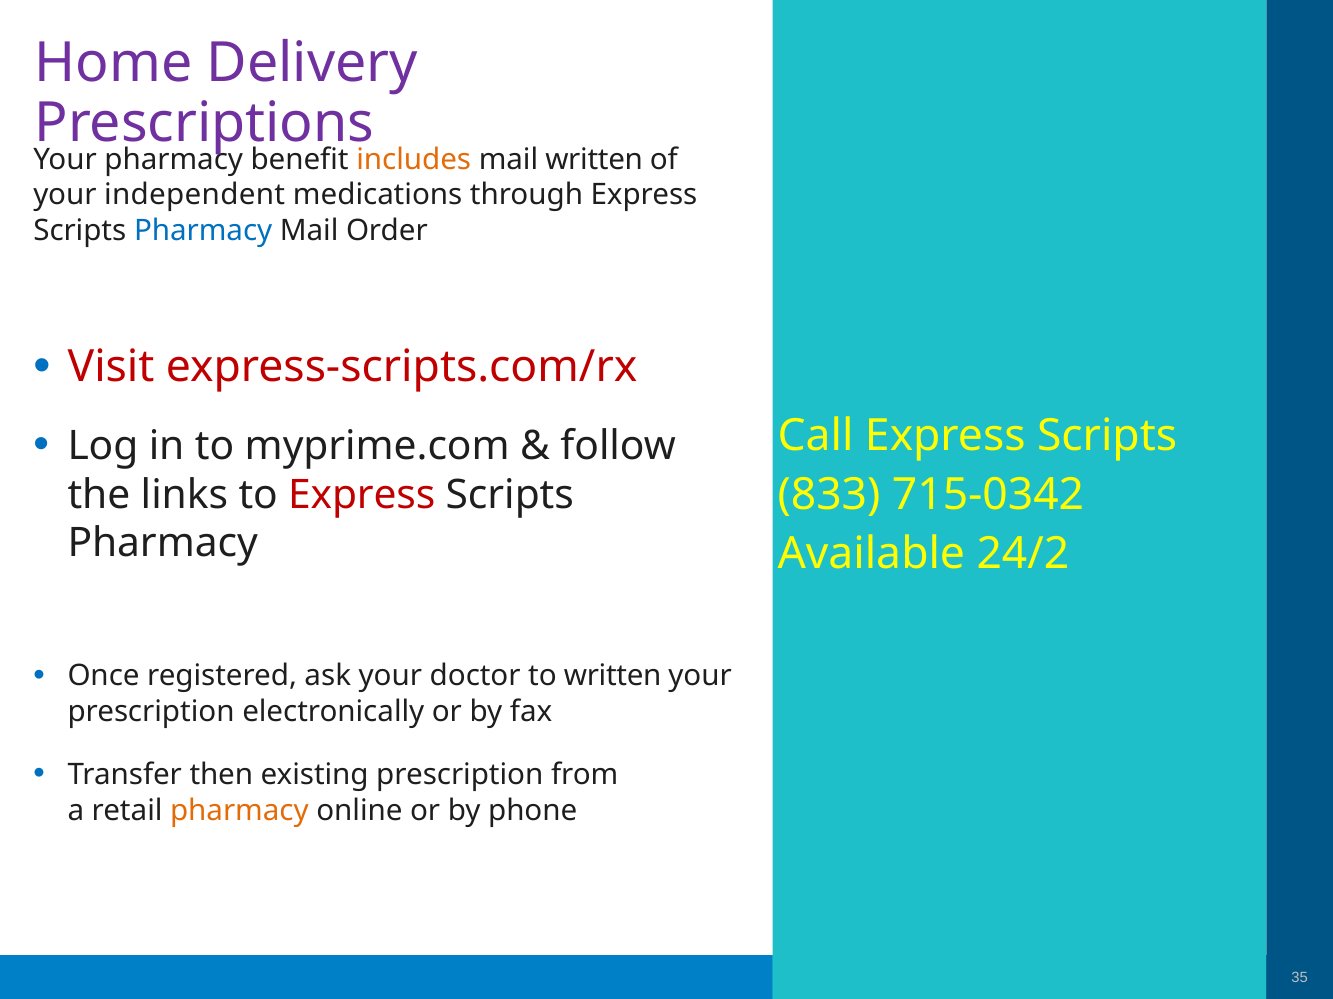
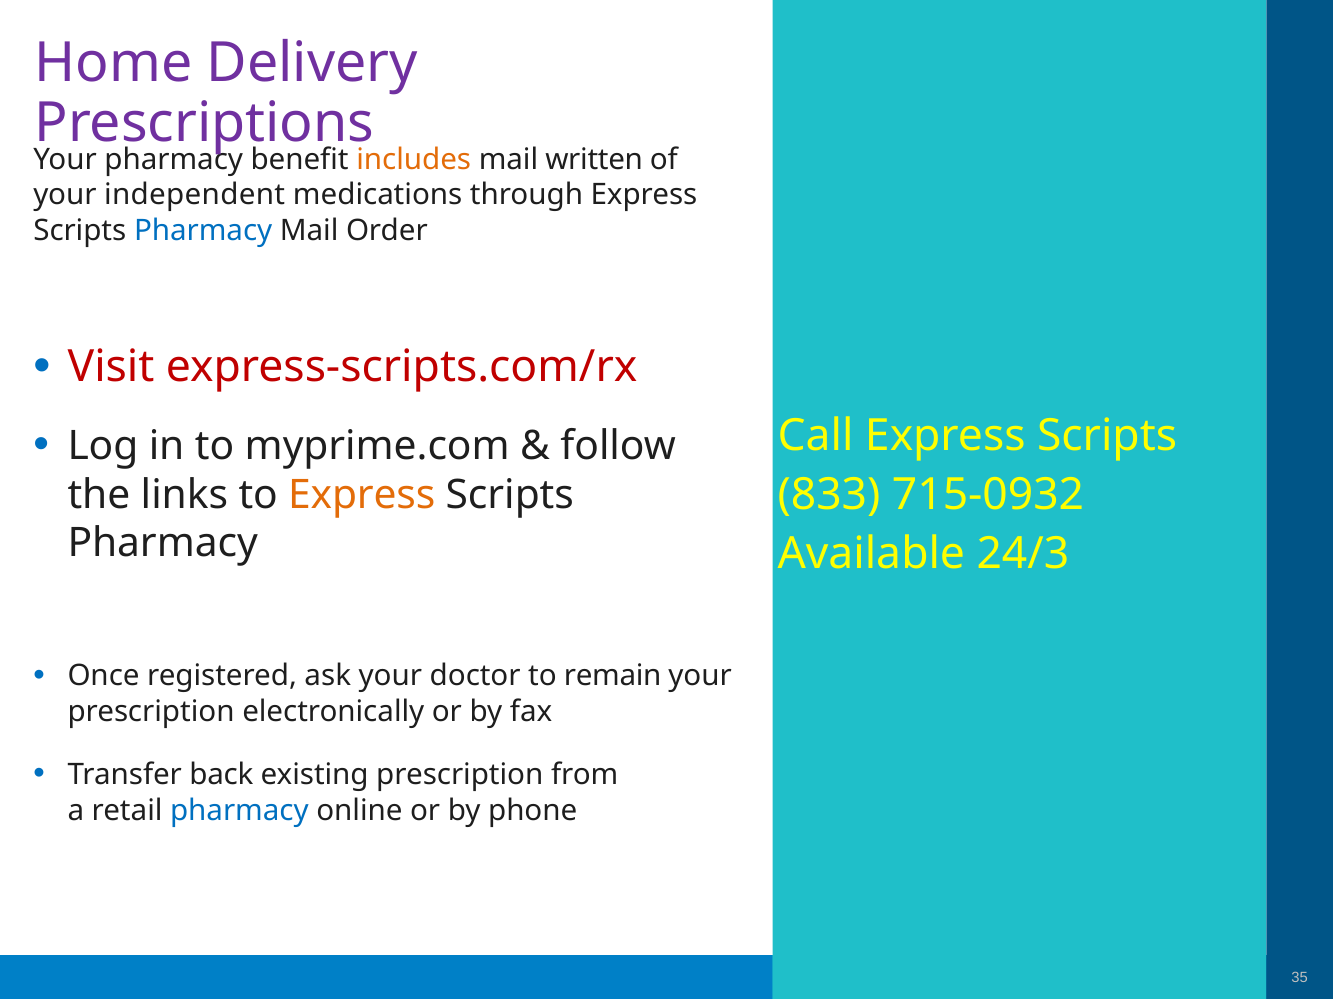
715-0342: 715-0342 -> 715-0932
Express at (362, 495) colour: red -> orange
24/2: 24/2 -> 24/3
to written: written -> remain
then: then -> back
pharmacy at (239, 811) colour: orange -> blue
